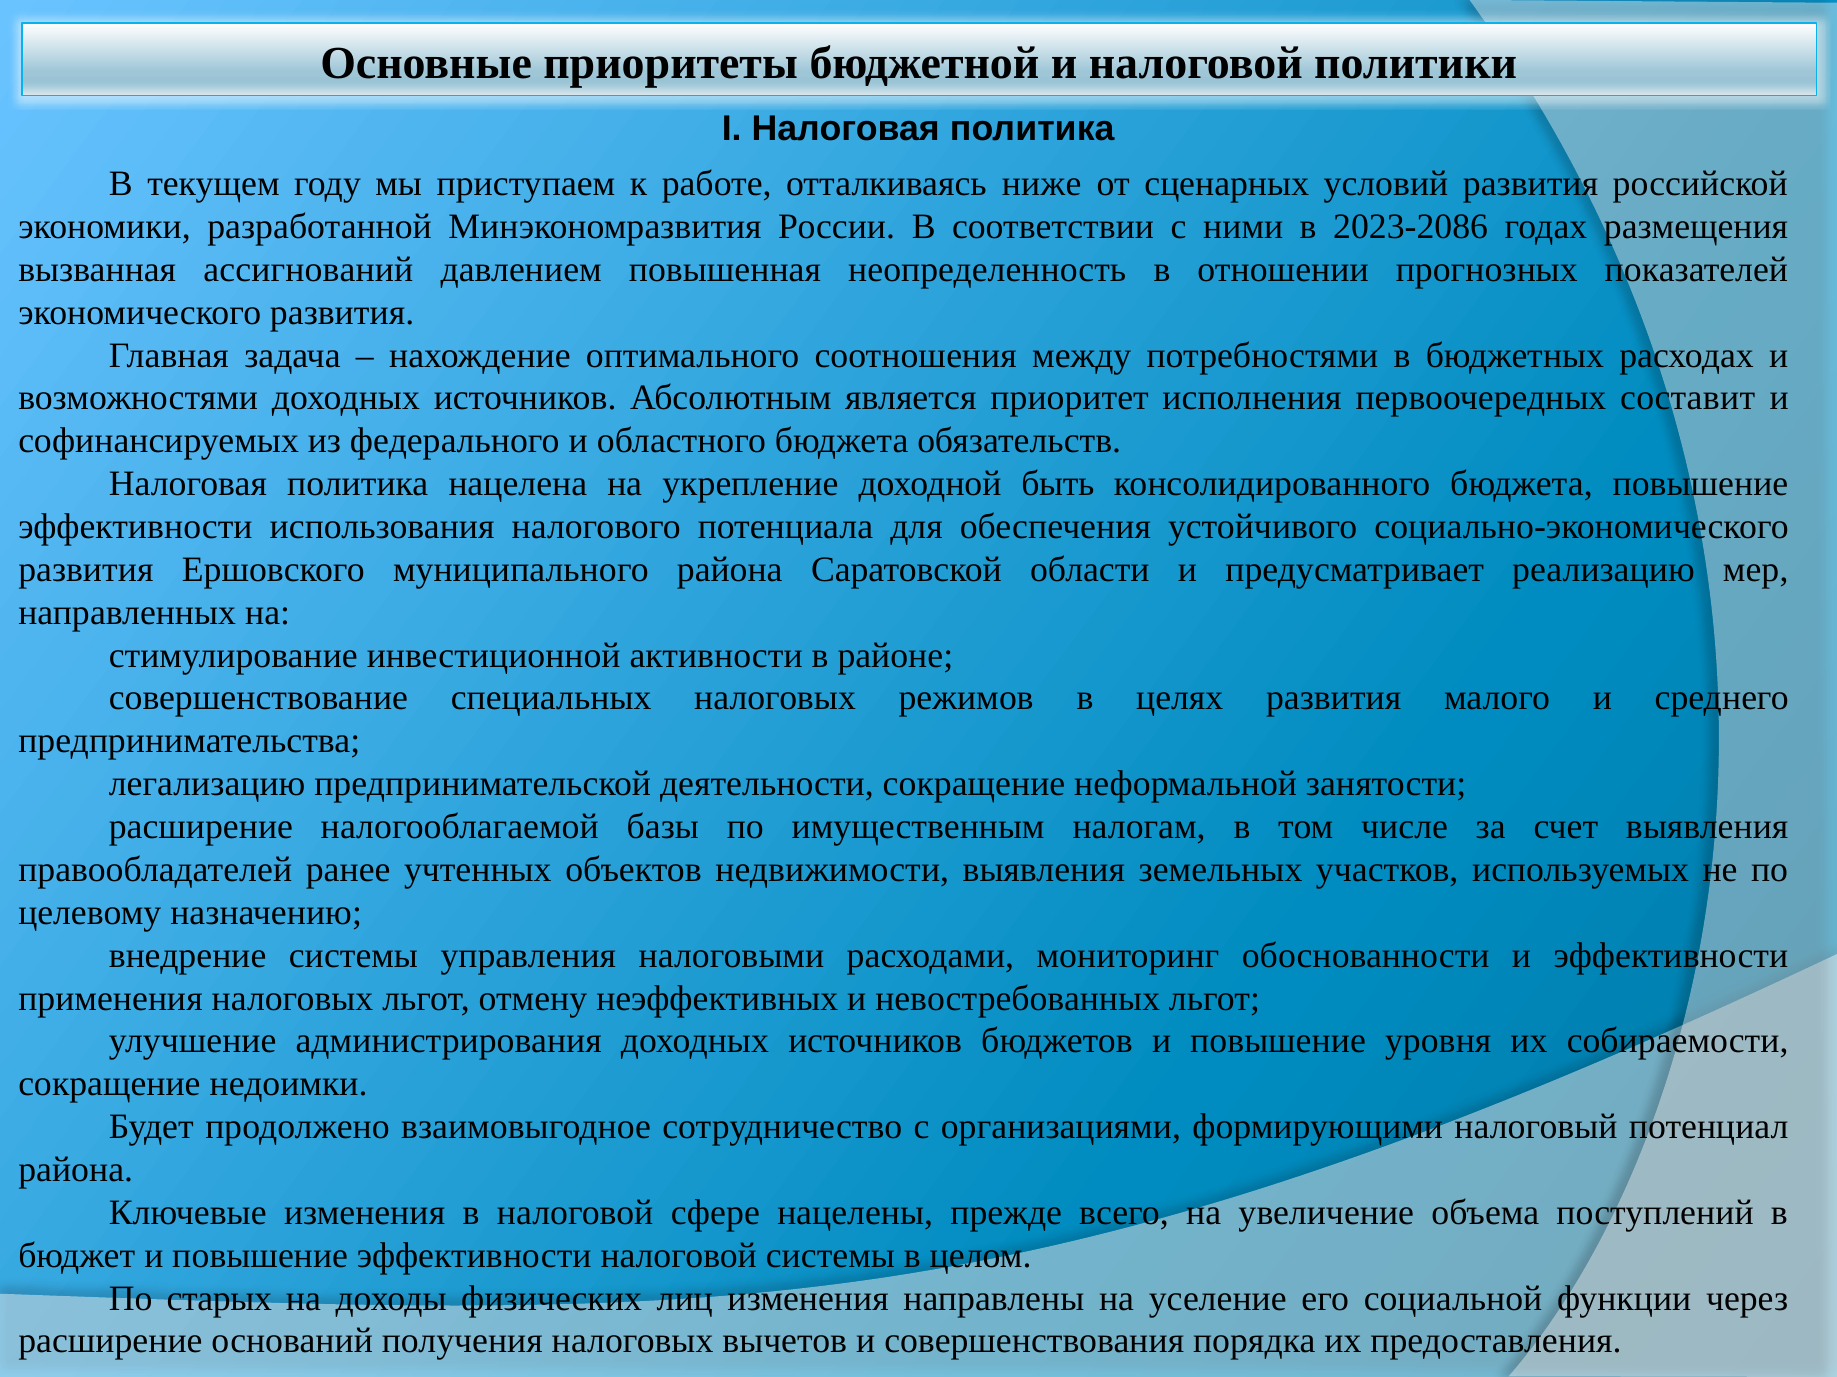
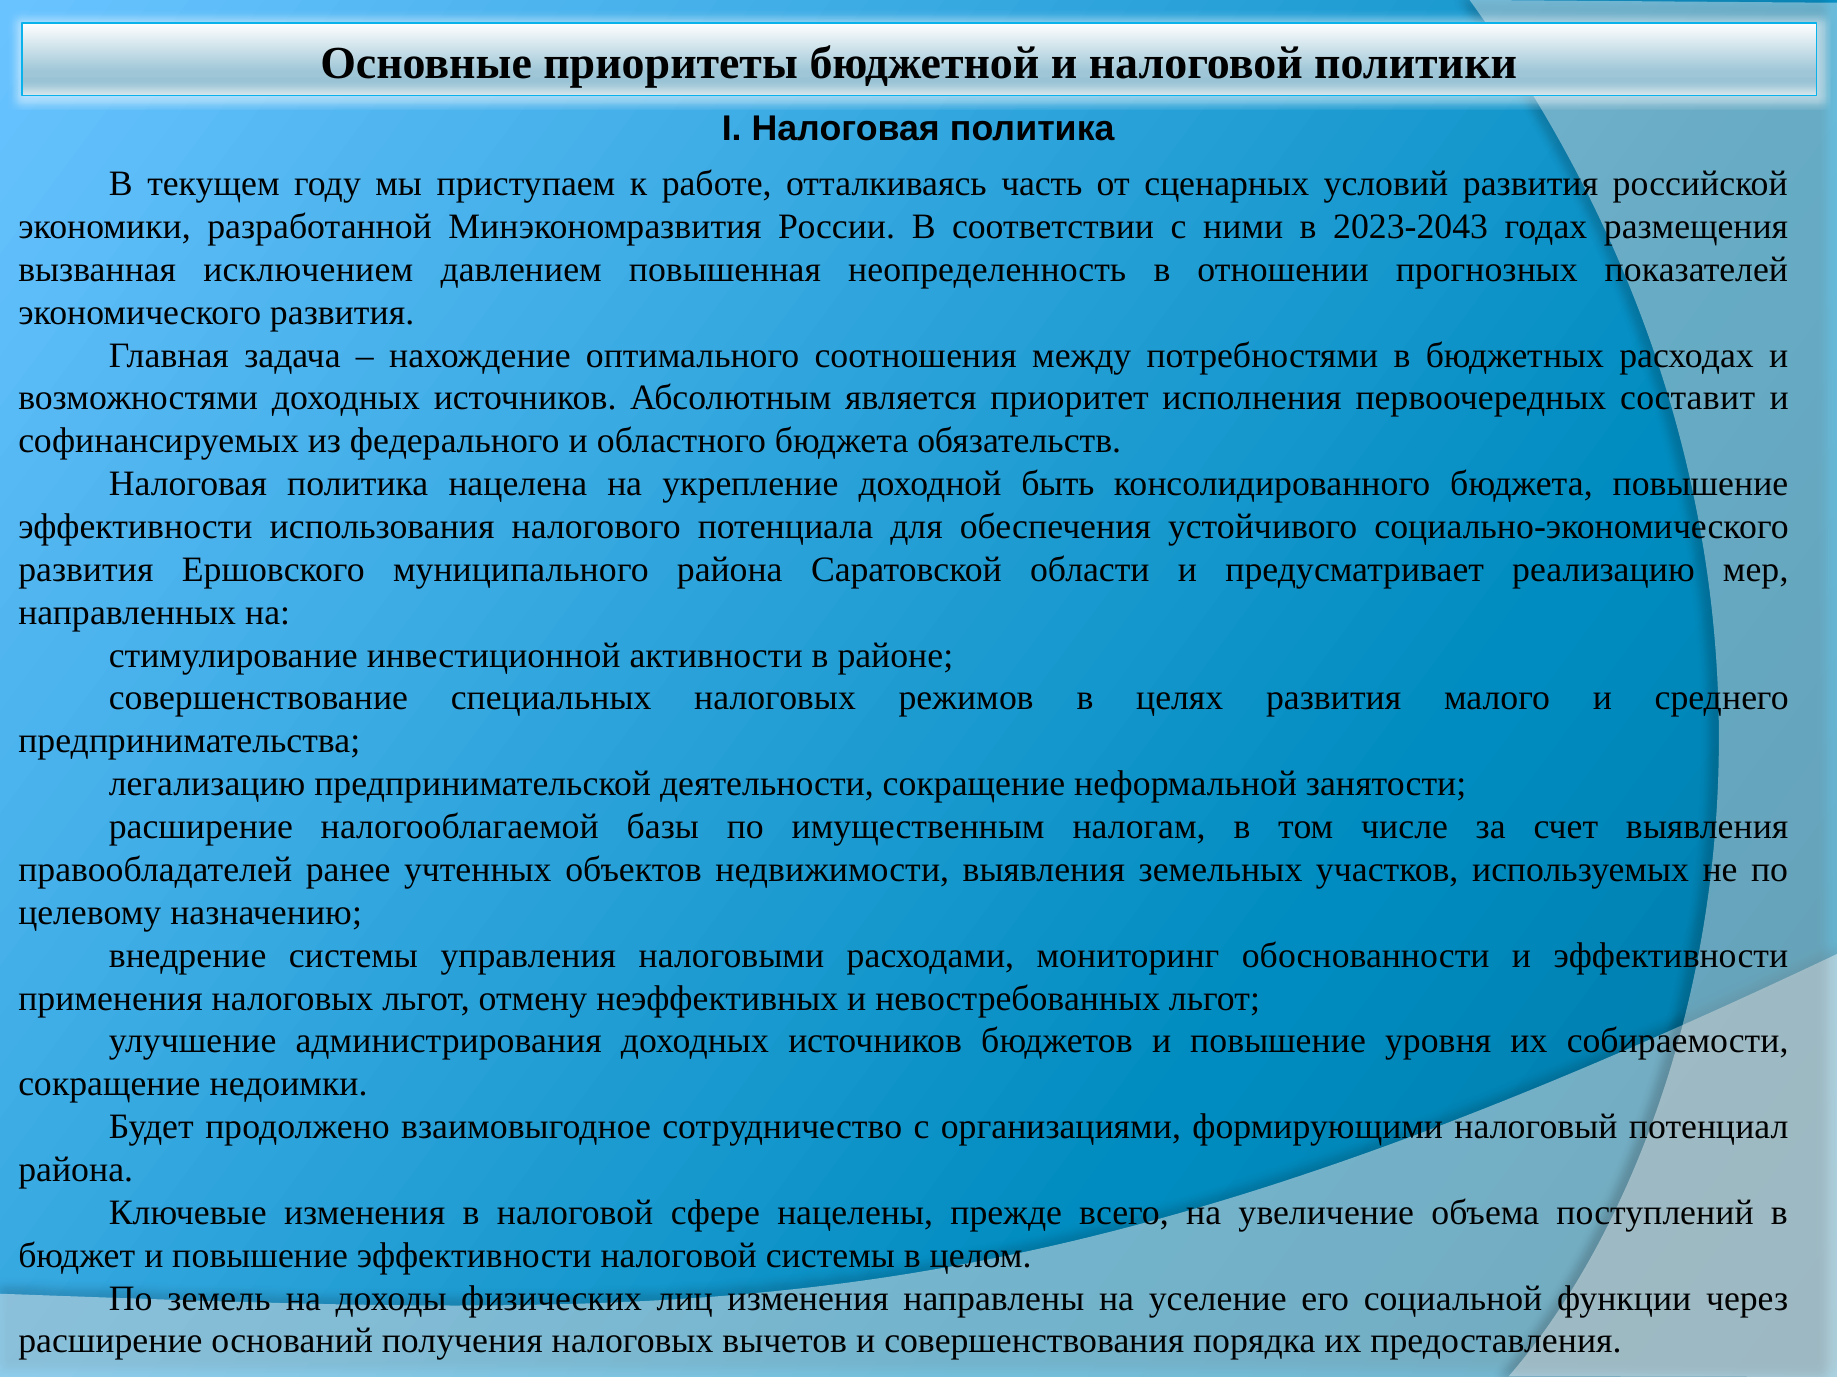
ниже: ниже -> часть
2023-2086: 2023-2086 -> 2023-2043
ассигнований: ассигнований -> исключением
старых: старых -> земель
